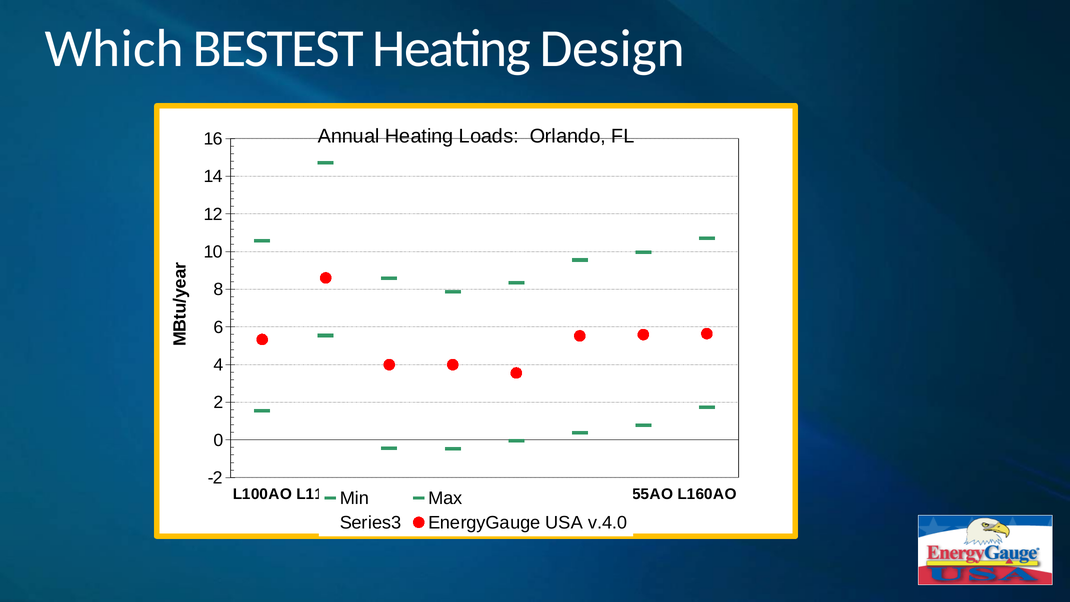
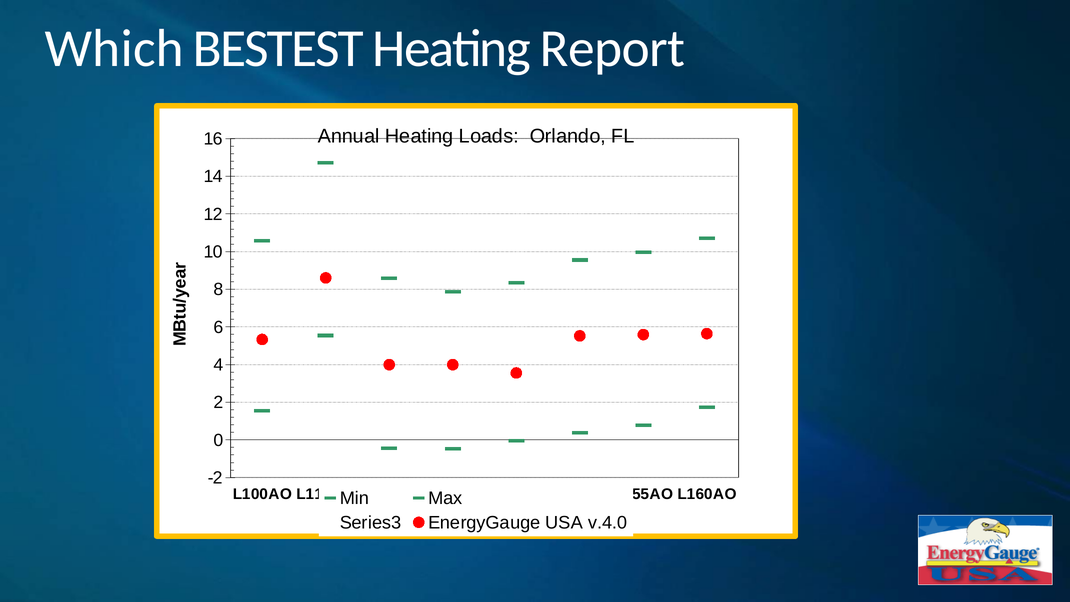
Design: Design -> Report
